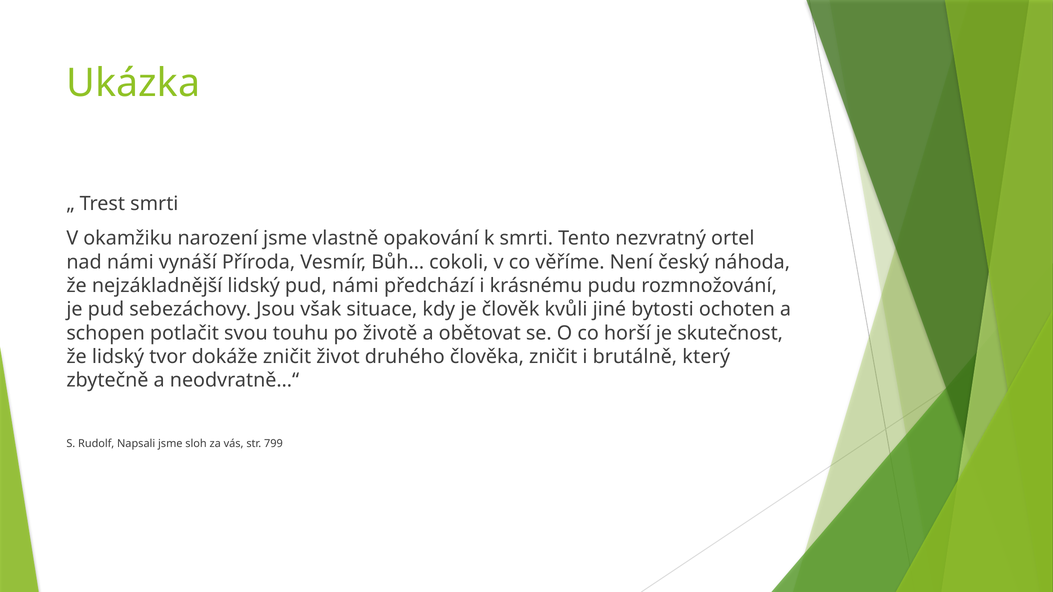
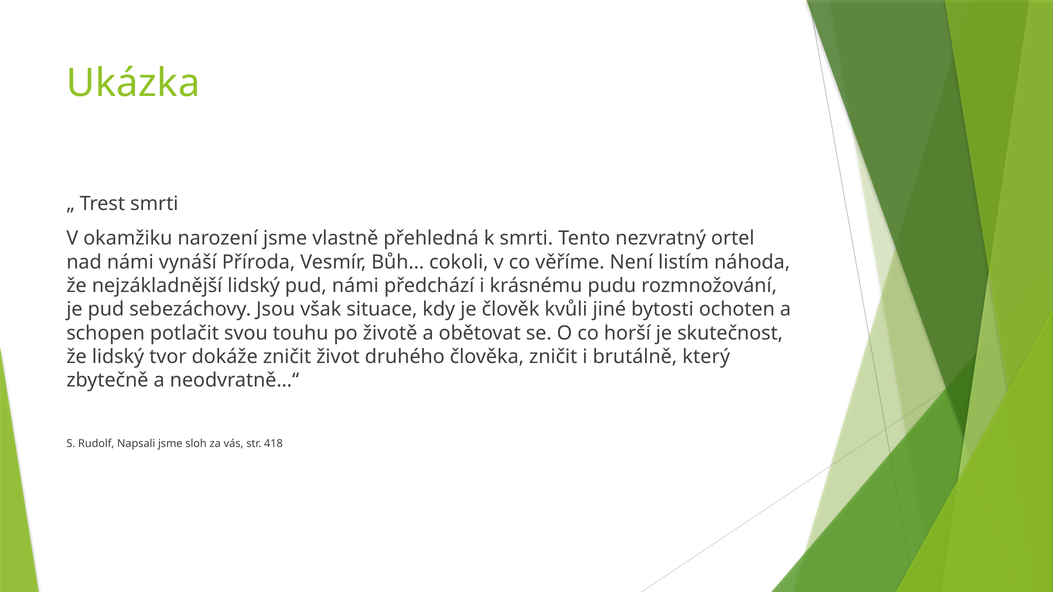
opakování: opakování -> přehledná
český: český -> listím
799: 799 -> 418
